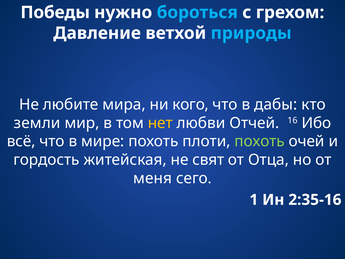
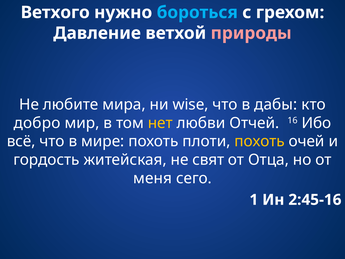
Победы: Победы -> Ветхого
природы colour: light blue -> pink
кого: кого -> wise
земли: земли -> добро
похоть at (260, 141) colour: light green -> yellow
2:35-16: 2:35-16 -> 2:45-16
